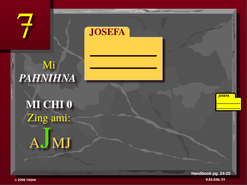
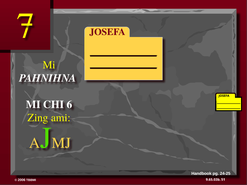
0: 0 -> 6
